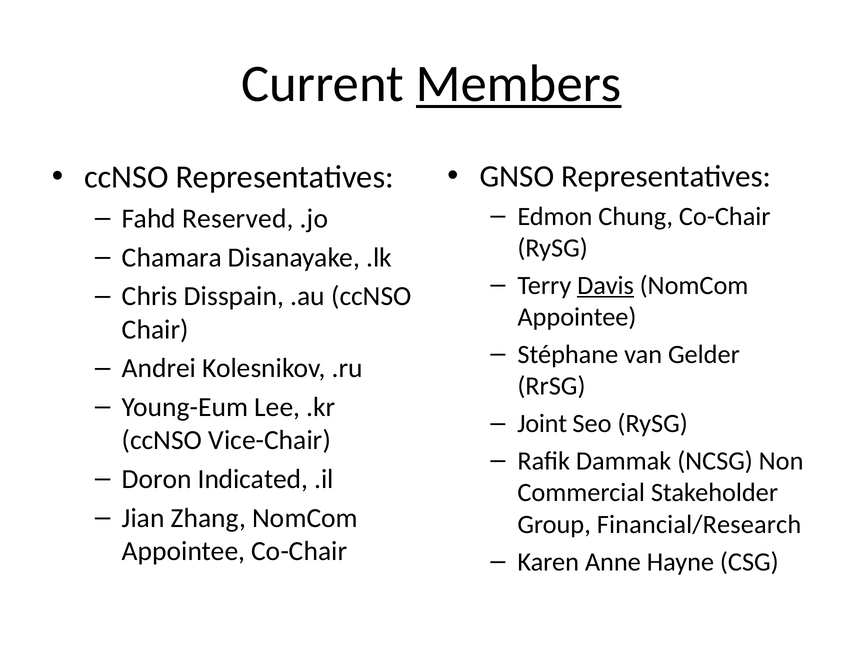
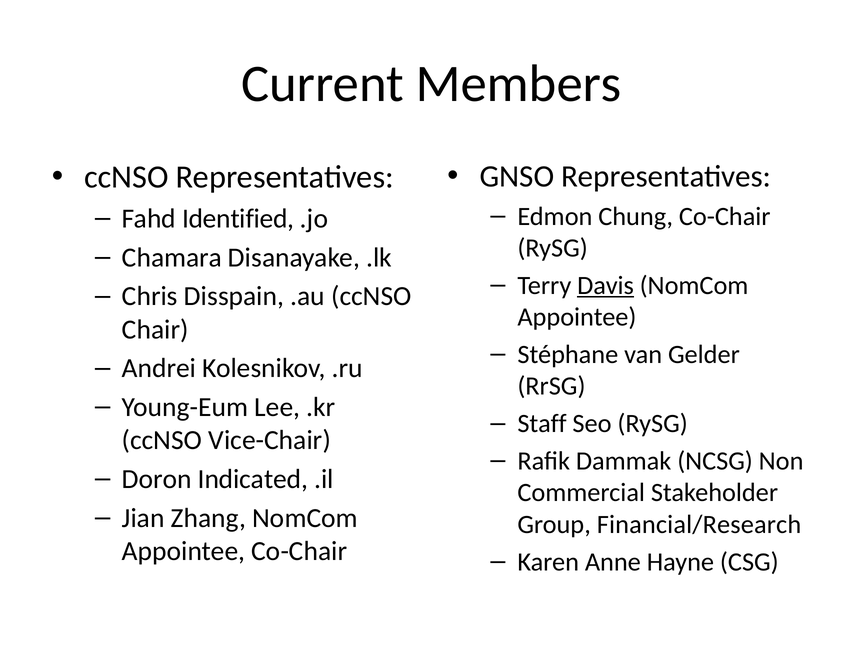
Members underline: present -> none
Reserved: Reserved -> Identified
Joint: Joint -> Staff
